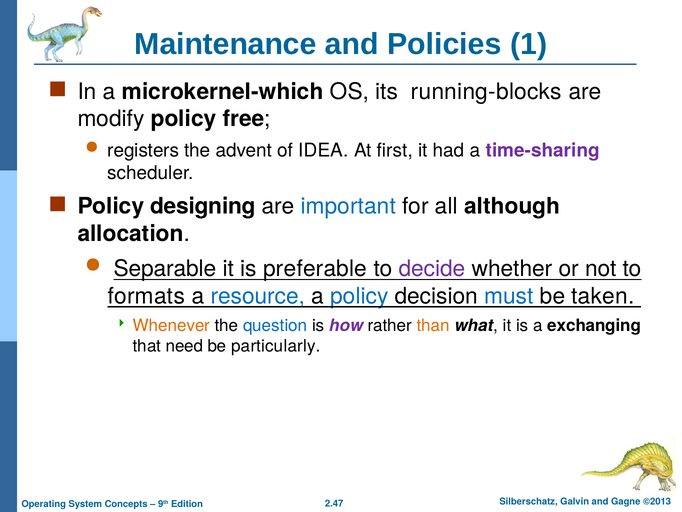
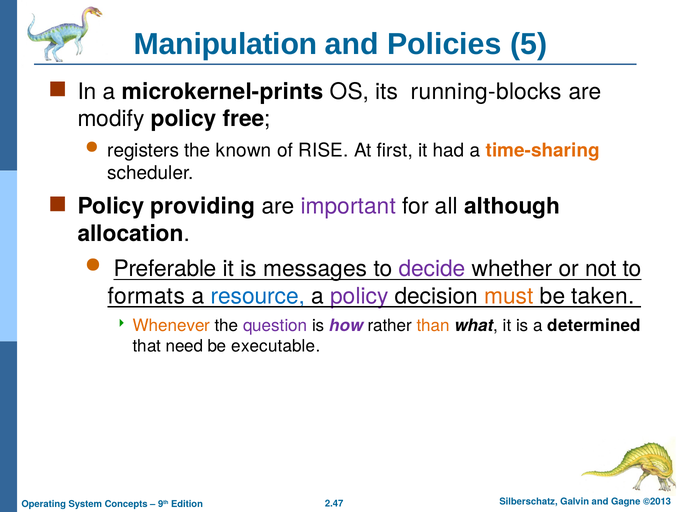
Maintenance: Maintenance -> Manipulation
1: 1 -> 5
microkernel-which: microkernel-which -> microkernel-prints
advent: advent -> known
IDEA: IDEA -> RISE
time-sharing colour: purple -> orange
designing: designing -> providing
important colour: blue -> purple
Separable: Separable -> Preferable
preferable: preferable -> messages
policy at (359, 296) colour: blue -> purple
must colour: blue -> orange
question colour: blue -> purple
exchanging: exchanging -> determined
particularly: particularly -> executable
